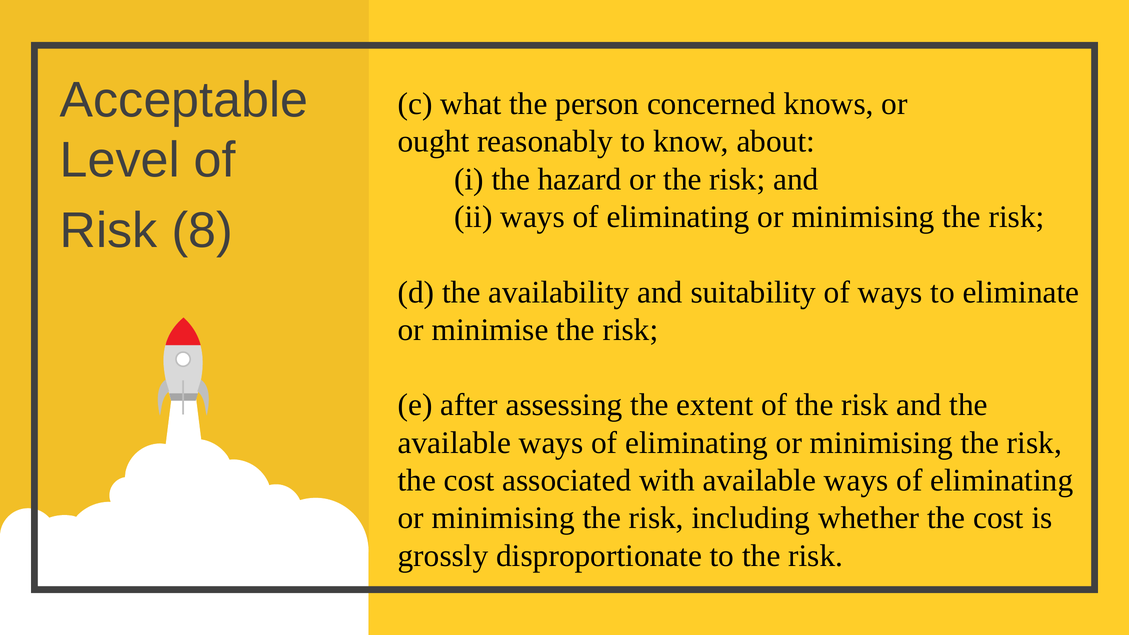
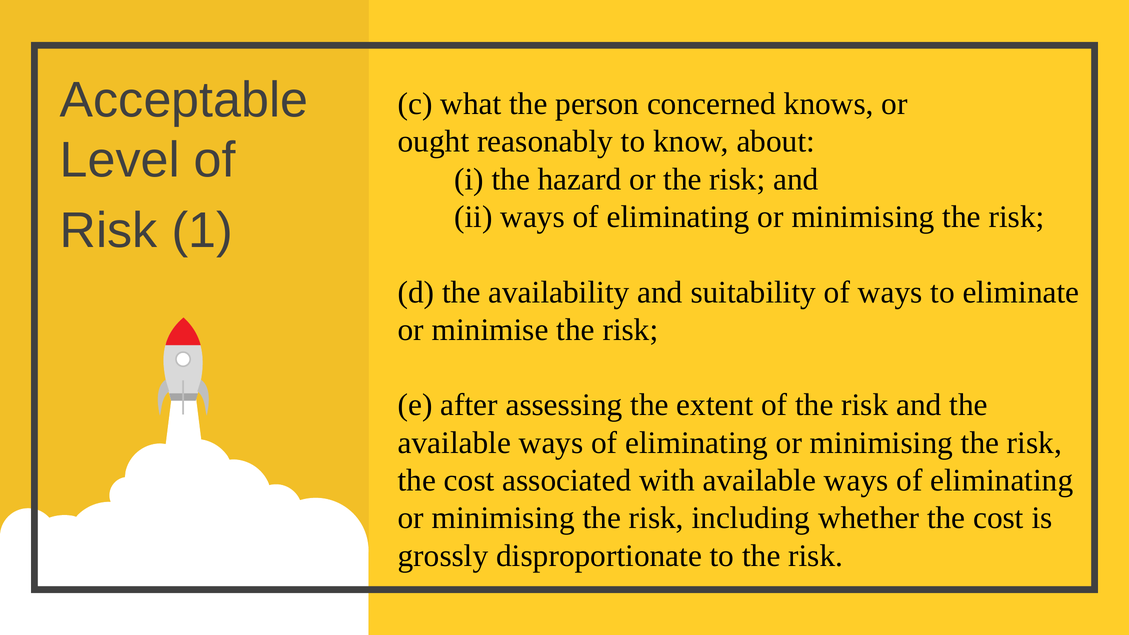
8: 8 -> 1
